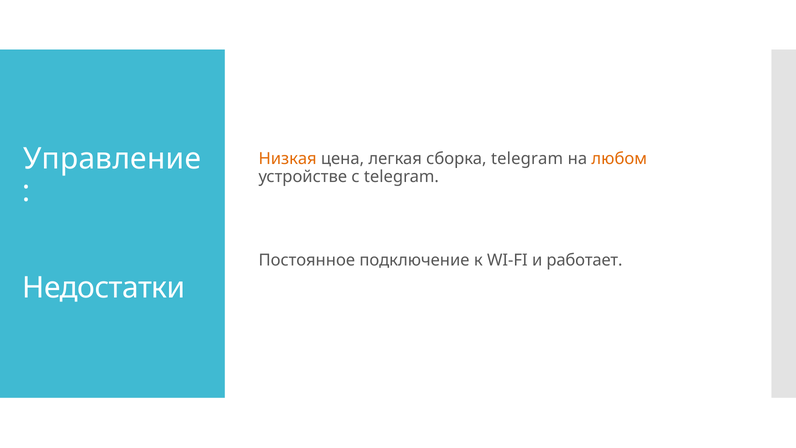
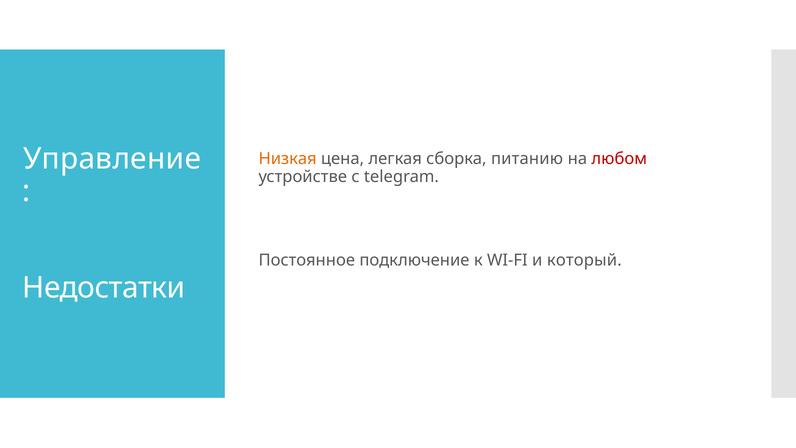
сборка telegram: telegram -> питанию
любом colour: orange -> red
работает: работает -> который
